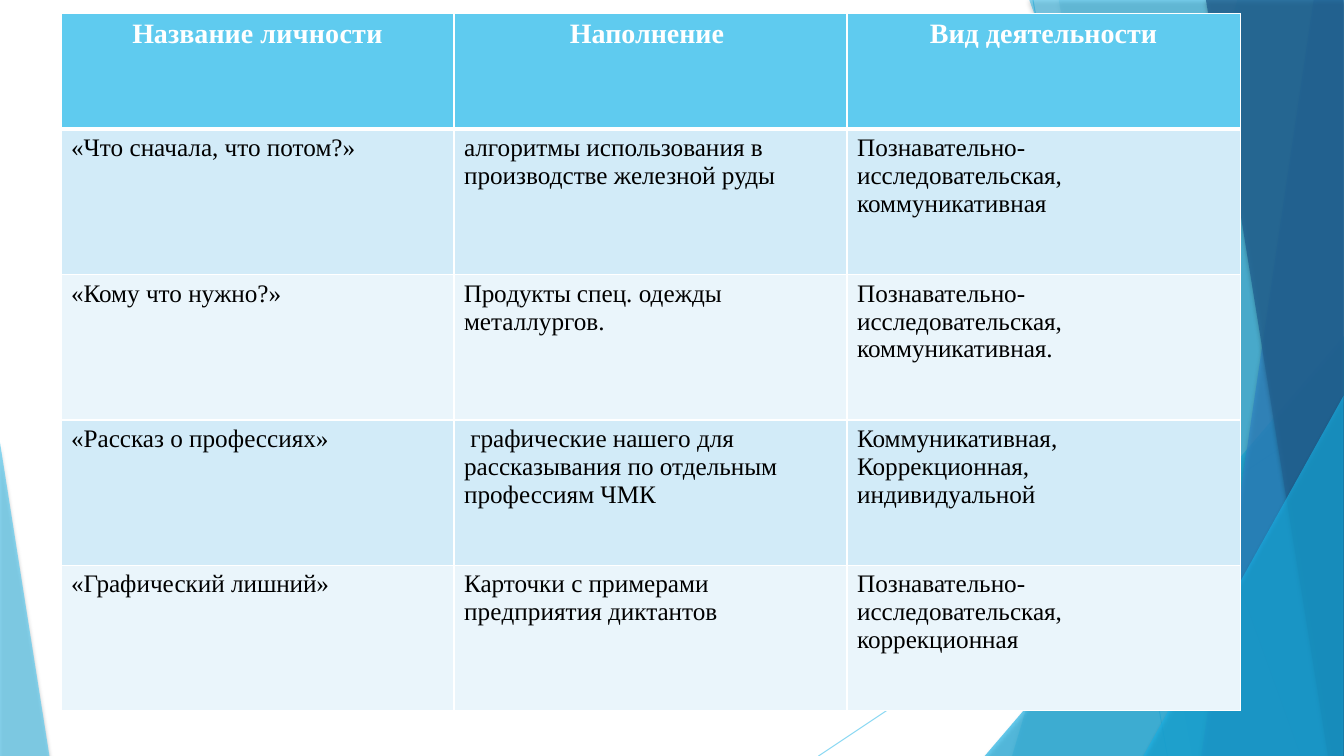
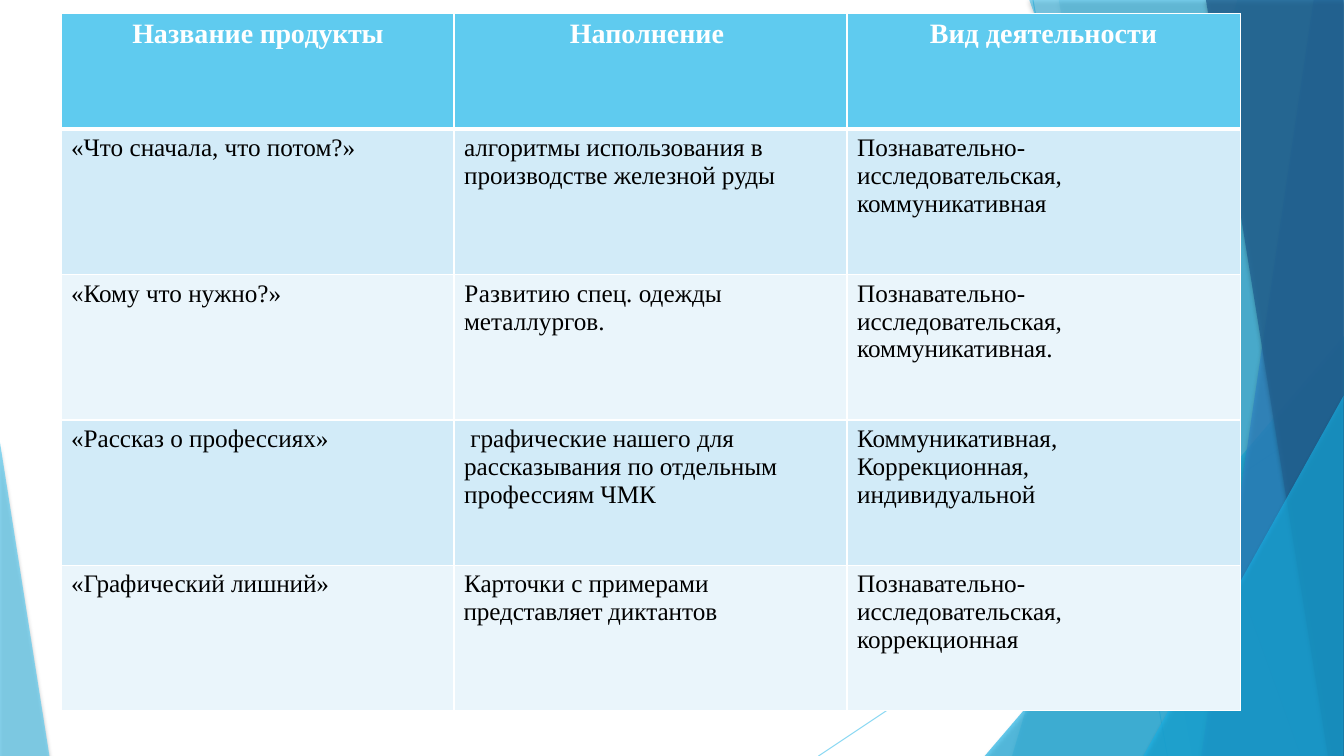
личности: личности -> продукты
Продукты: Продукты -> Развитию
предприятия: предприятия -> представляет
